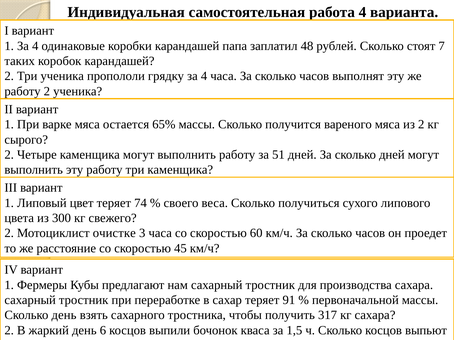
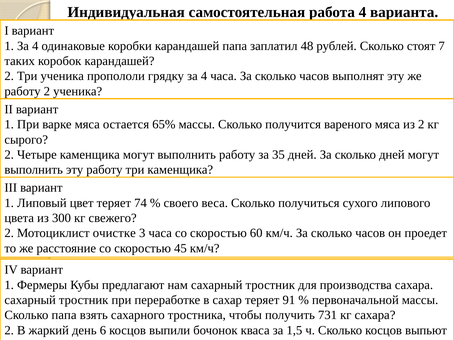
51: 51 -> 35
Сколько день: день -> папа
317: 317 -> 731
